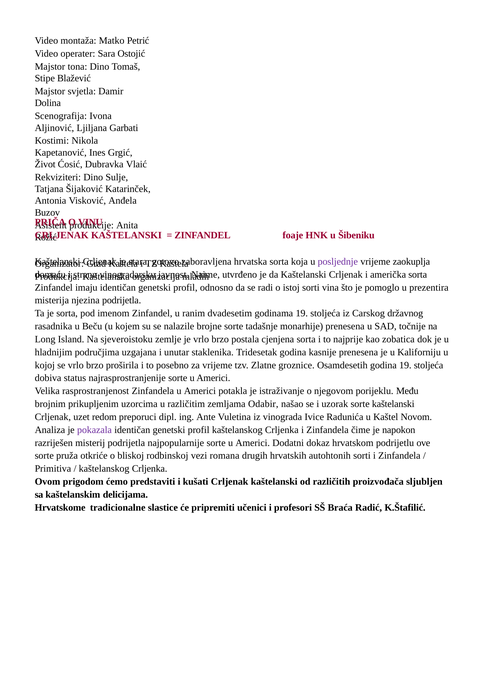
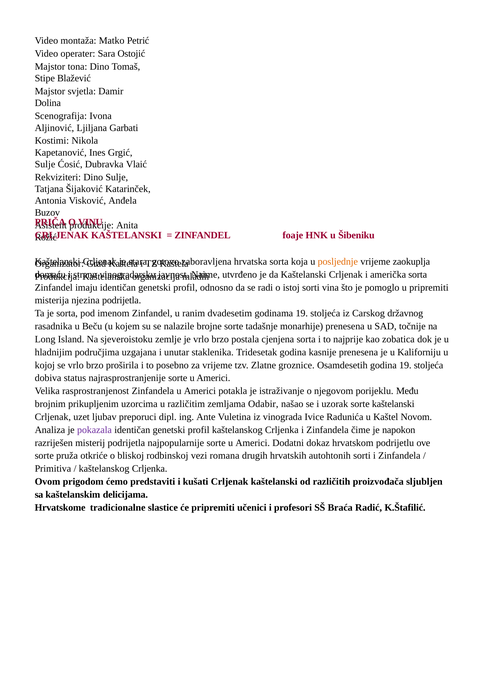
Život at (45, 164): Život -> Sulje
posljednje colour: purple -> orange
u prezentira: prezentira -> pripremiti
redom: redom -> ljubav
